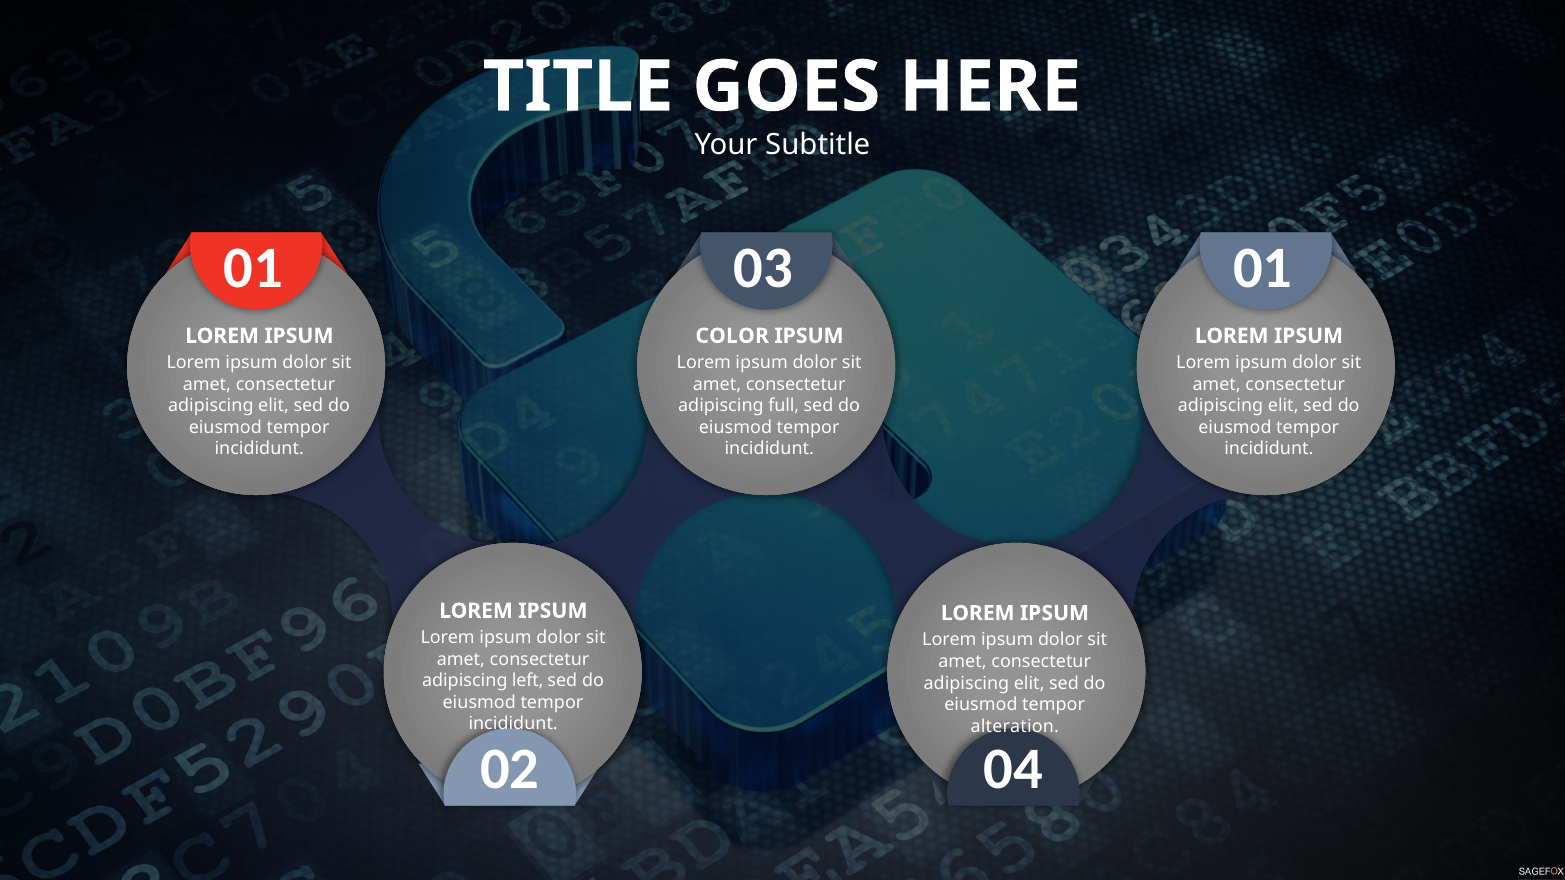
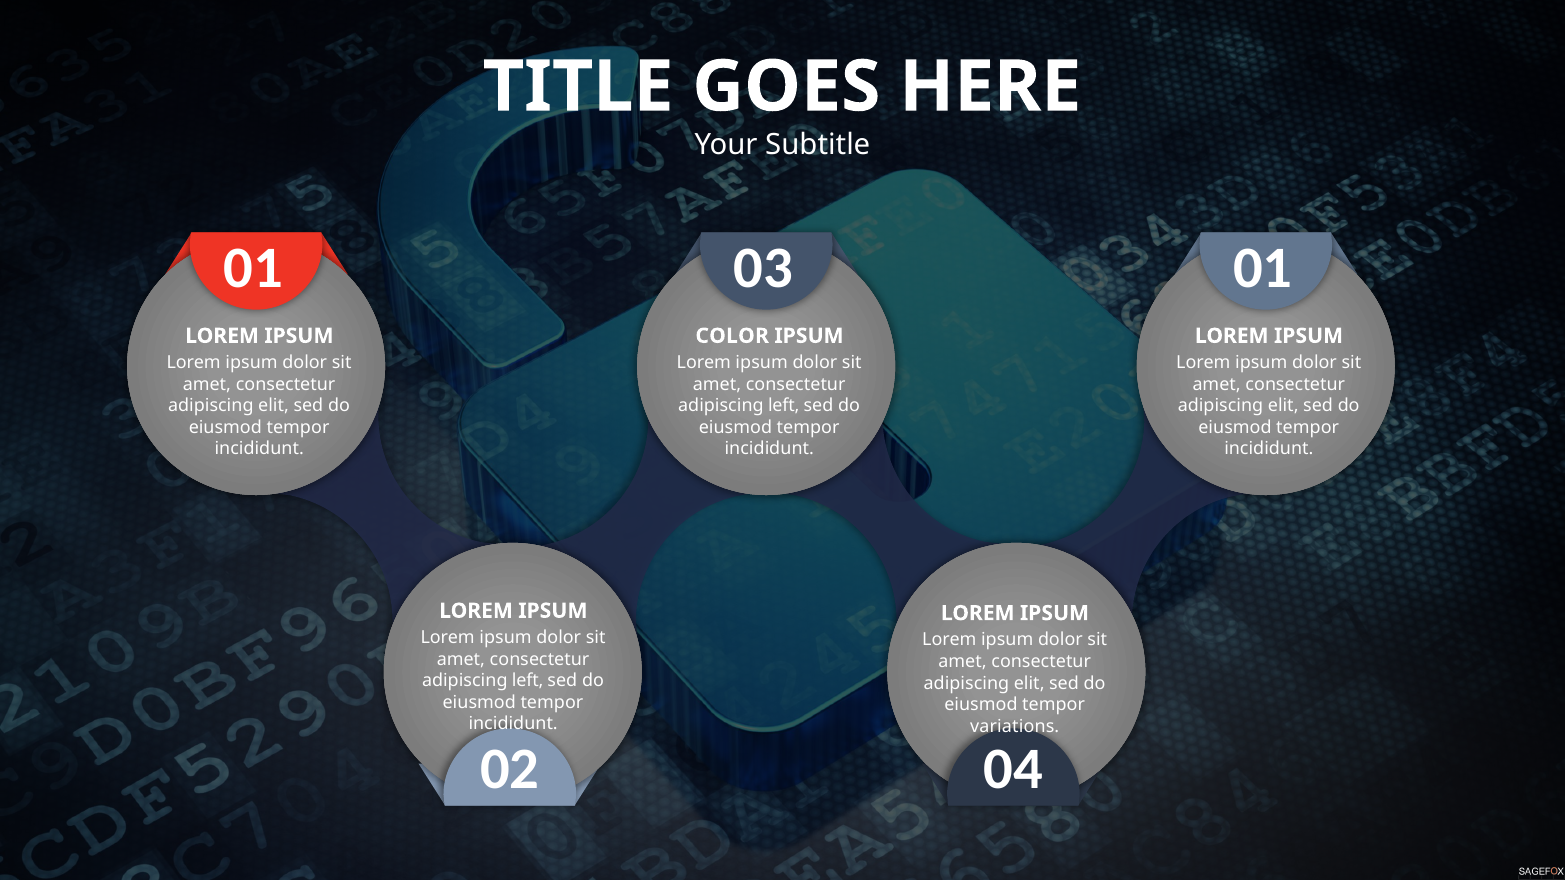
full at (784, 406): full -> left
alteration: alteration -> variations
